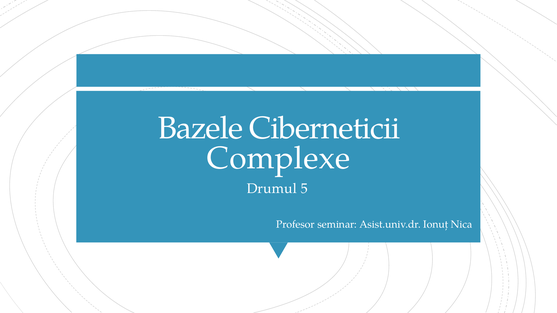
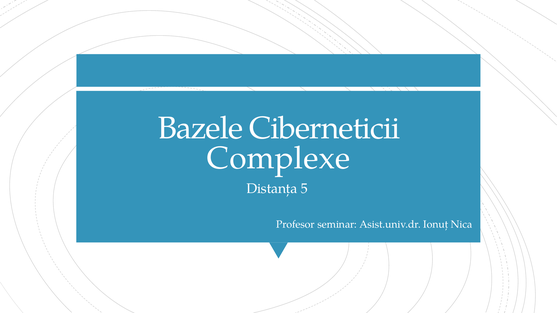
Drumul: Drumul -> Distanța
